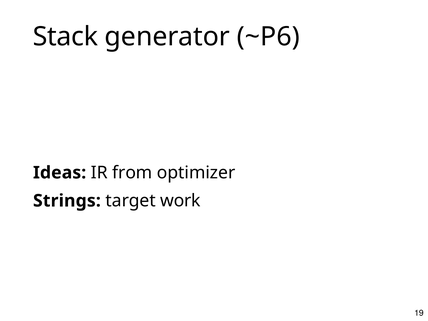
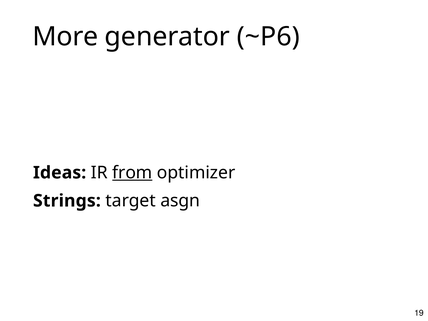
Stack: Stack -> More
from underline: none -> present
work: work -> asgn
